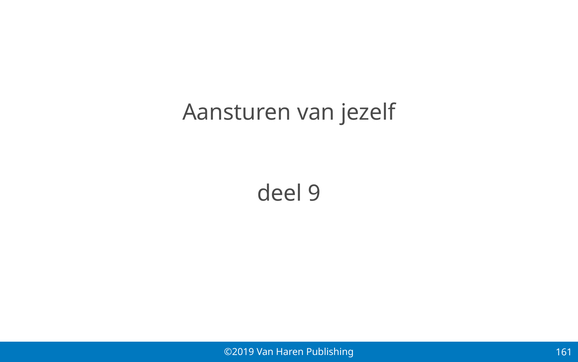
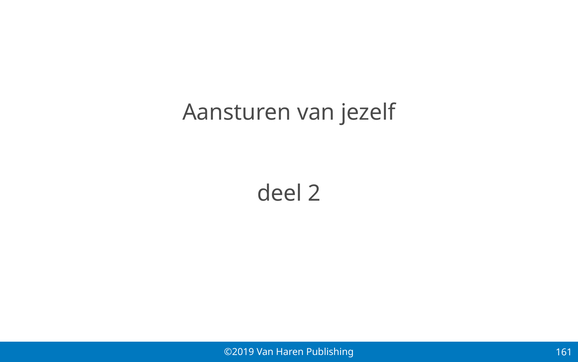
9: 9 -> 2
